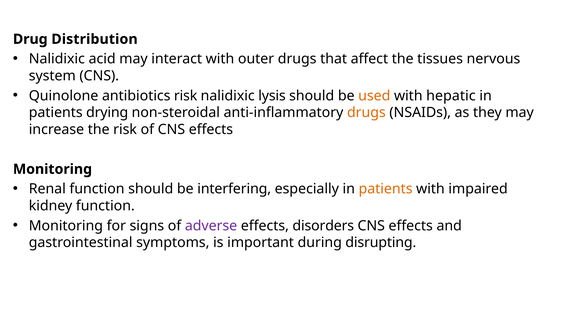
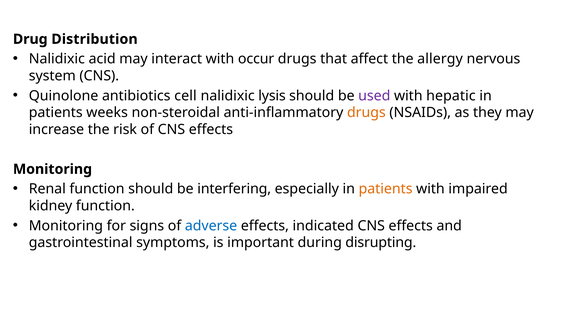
outer: outer -> occur
tissues: tissues -> allergy
antibiotics risk: risk -> cell
used colour: orange -> purple
drying: drying -> weeks
adverse colour: purple -> blue
disorders: disorders -> indicated
